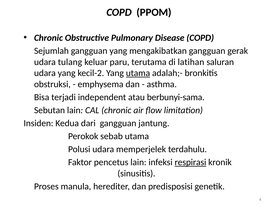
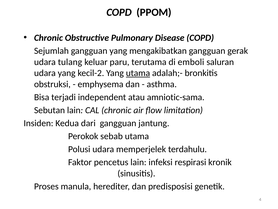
latihan: latihan -> emboli
berbunyi-sama: berbunyi-sama -> amniotic-sama
respirasi underline: present -> none
